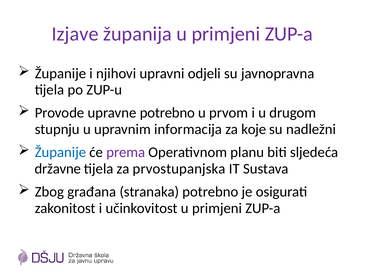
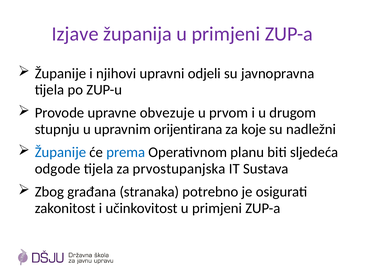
upravne potrebno: potrebno -> obvezuje
informacija: informacija -> orijentirana
prema colour: purple -> blue
državne: državne -> odgode
